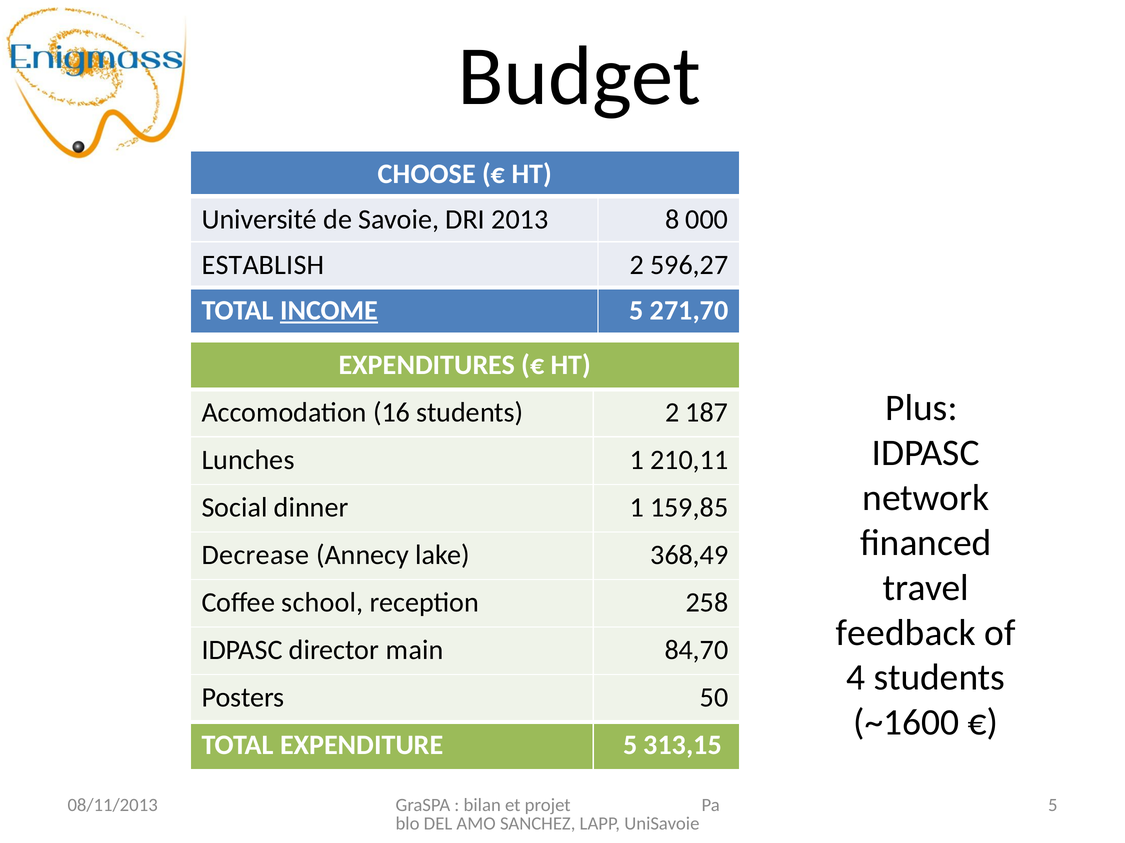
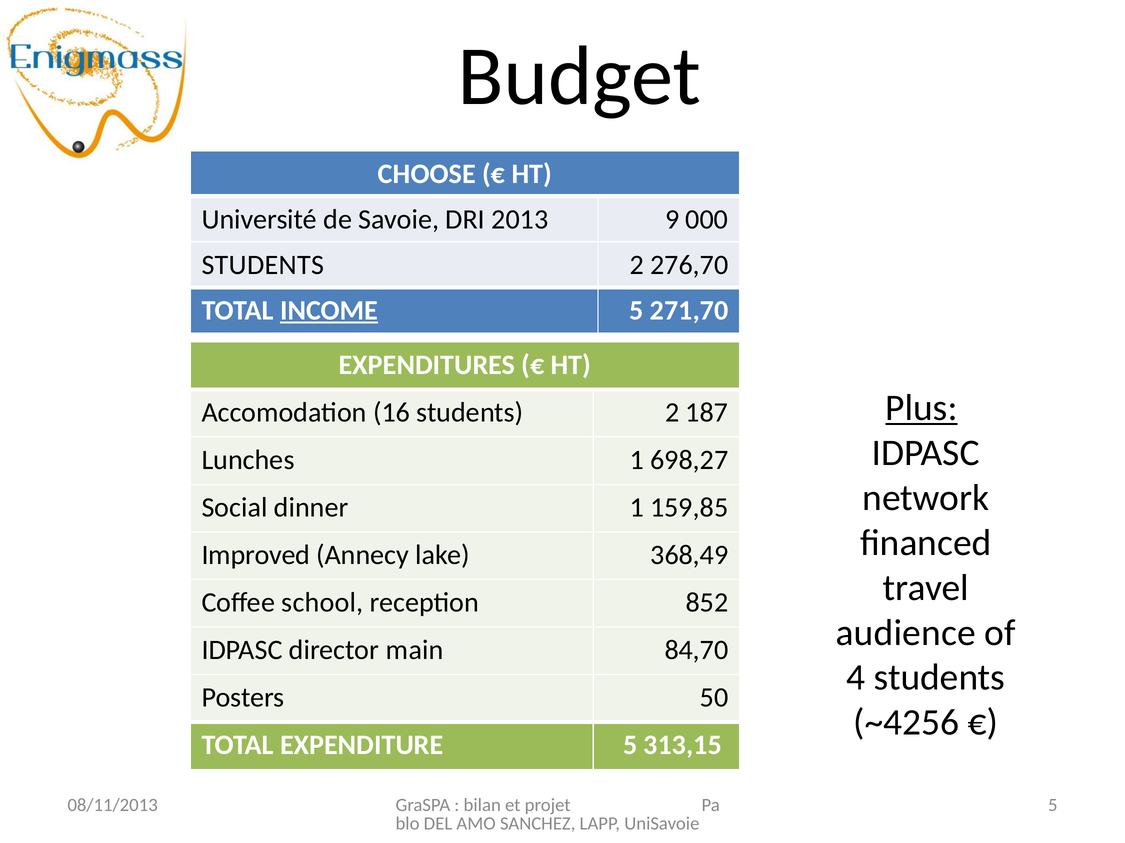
8: 8 -> 9
ESTABLISH at (263, 265): ESTABLISH -> STUDENTS
596,27: 596,27 -> 276,70
Plus underline: none -> present
210,11: 210,11 -> 698,27
Decrease: Decrease -> Improved
258: 258 -> 852
feedback: feedback -> audience
~1600: ~1600 -> ~4256
